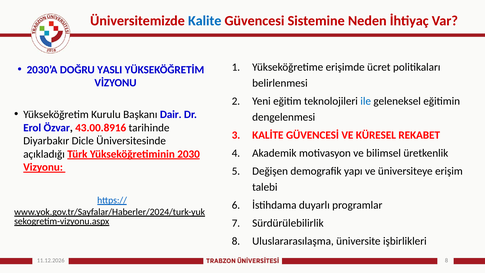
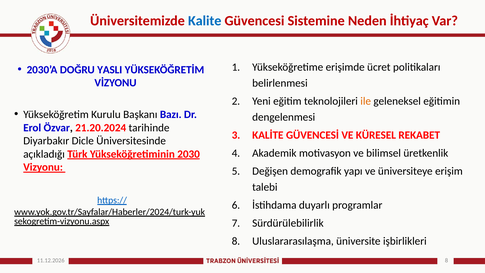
ile colour: blue -> orange
Dair: Dair -> Bazı
43.00.8916: 43.00.8916 -> 21.20.2024
